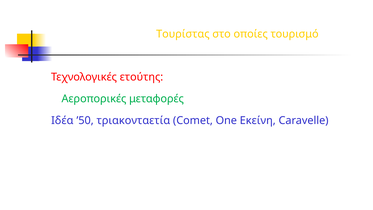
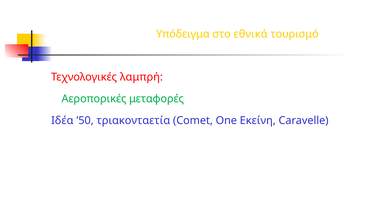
Τουρίστας: Τουρίστας -> Υπόδειγμα
οποίες: οποίες -> εθνικά
ετούτης: ετούτης -> λαμπρή
